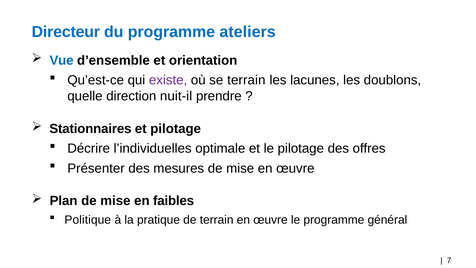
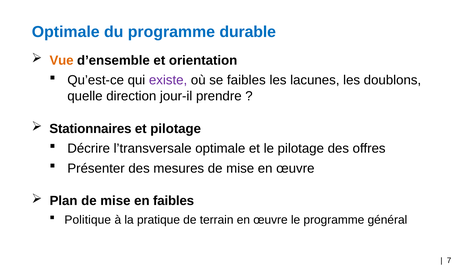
Directeur at (66, 32): Directeur -> Optimale
ateliers: ateliers -> durable
Vue colour: blue -> orange
se terrain: terrain -> faibles
nuit-il: nuit-il -> jour-il
l’individuelles: l’individuelles -> l’transversale
